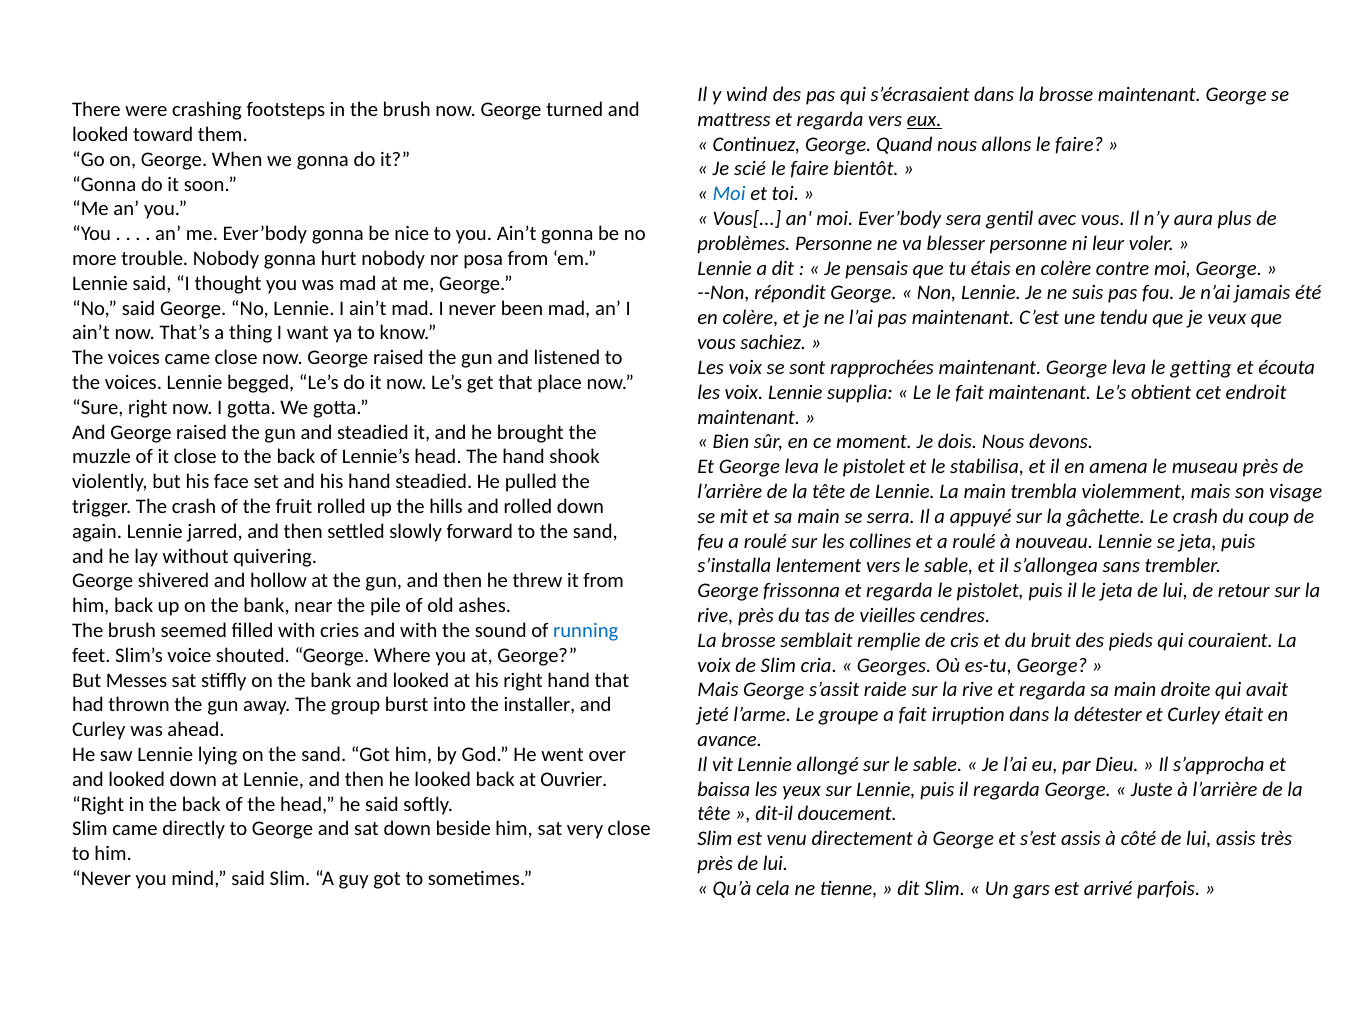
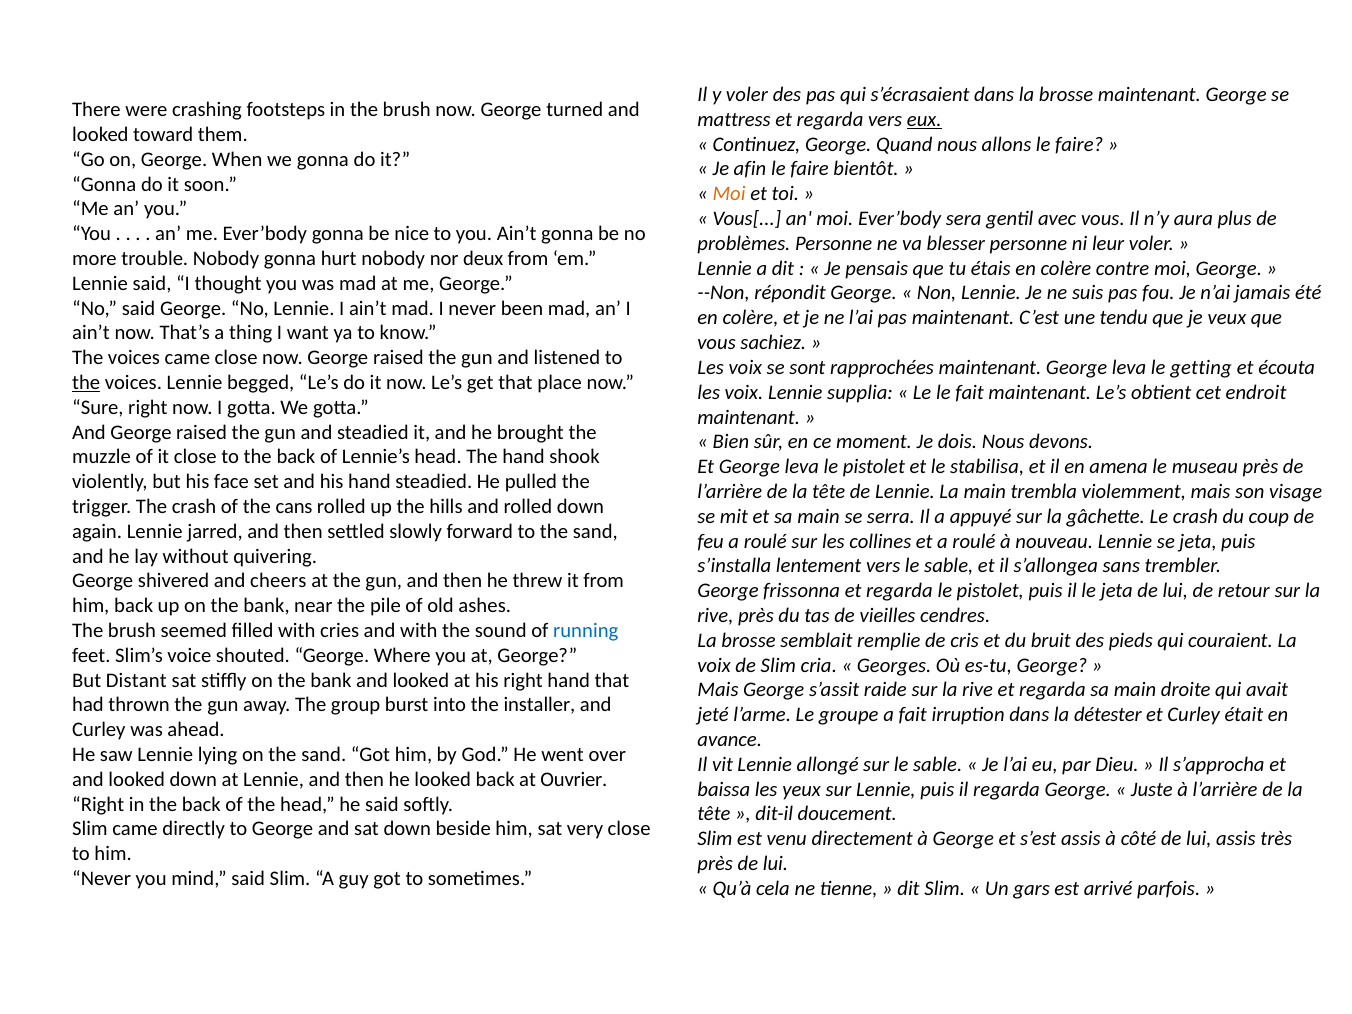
y wind: wind -> voler
scié: scié -> afin
Moi at (729, 194) colour: blue -> orange
posa: posa -> deux
the at (86, 383) underline: none -> present
fruit: fruit -> cans
hollow: hollow -> cheers
Messes: Messes -> Distant
